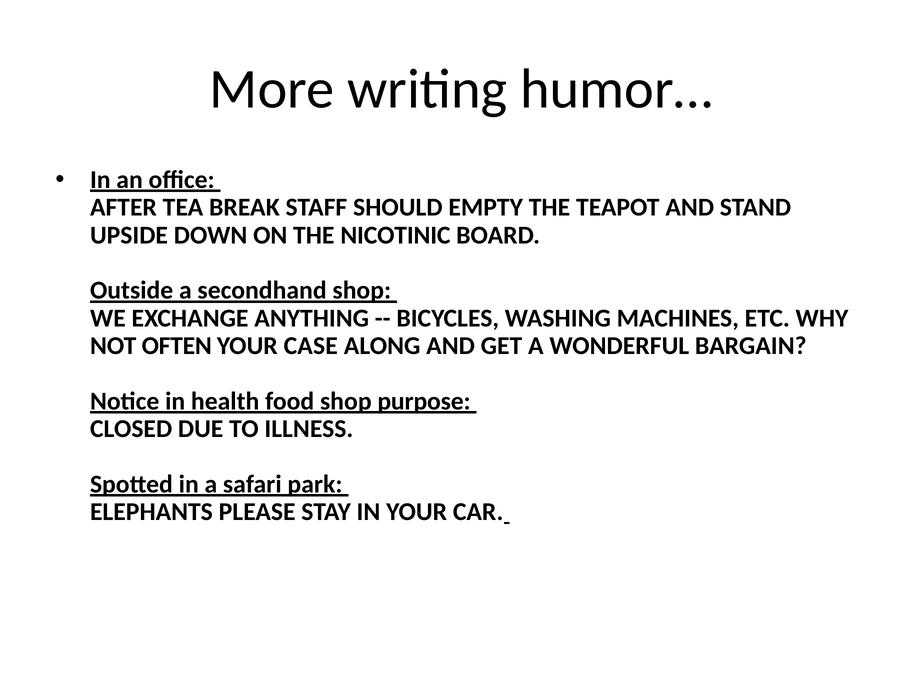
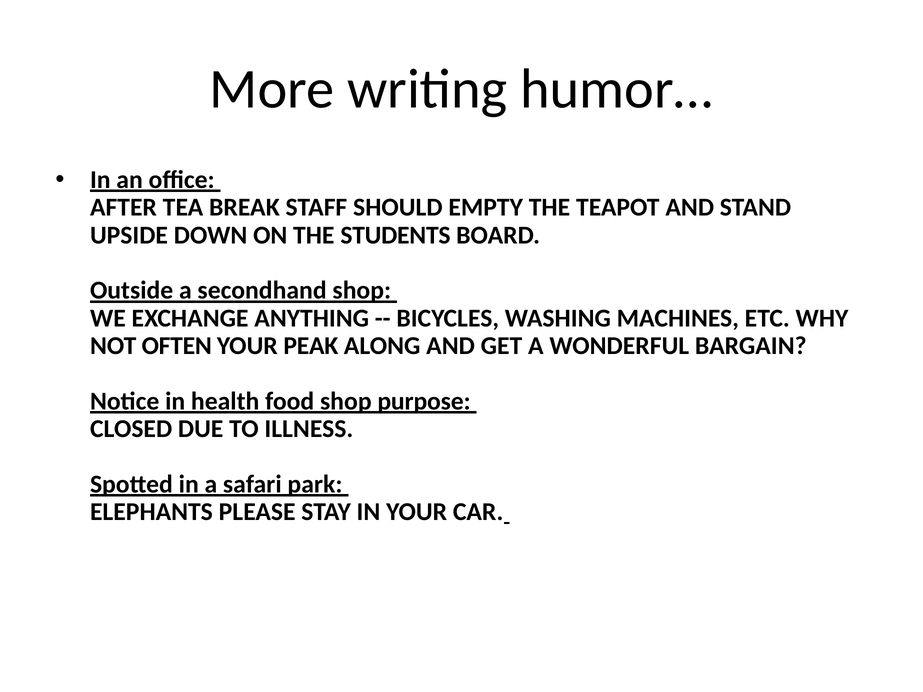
NICOTINIC: NICOTINIC -> STUDENTS
CASE: CASE -> PEAK
